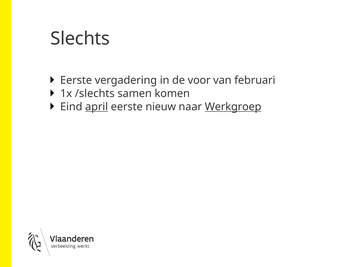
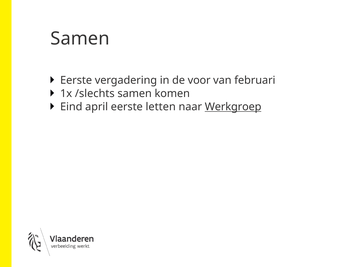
Slechts at (80, 39): Slechts -> Samen
april underline: present -> none
nieuw: nieuw -> letten
